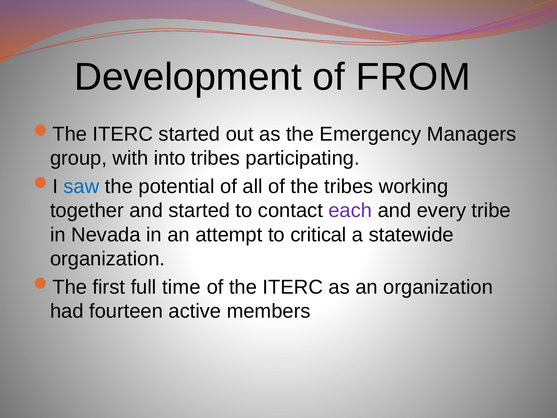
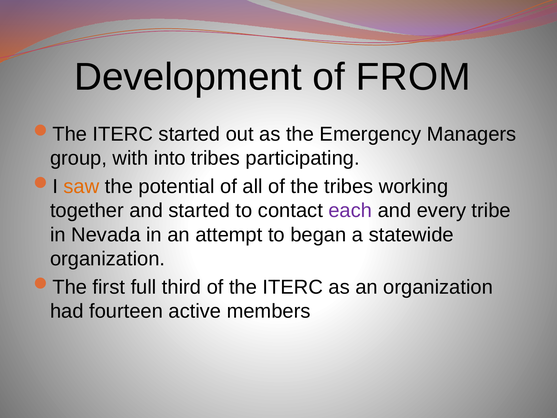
saw colour: blue -> orange
critical: critical -> began
time: time -> third
